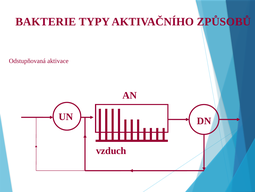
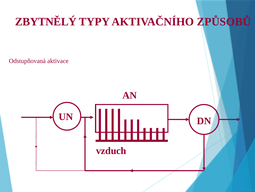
BAKTERIE: BAKTERIE -> ZBYTNĚLÝ
